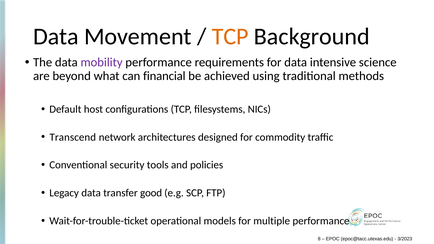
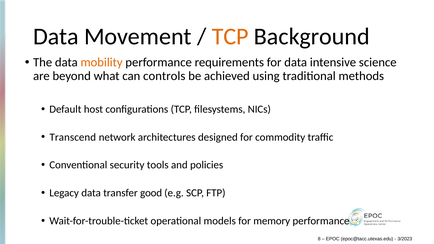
mobility colour: purple -> orange
financial: financial -> controls
multiple: multiple -> memory
